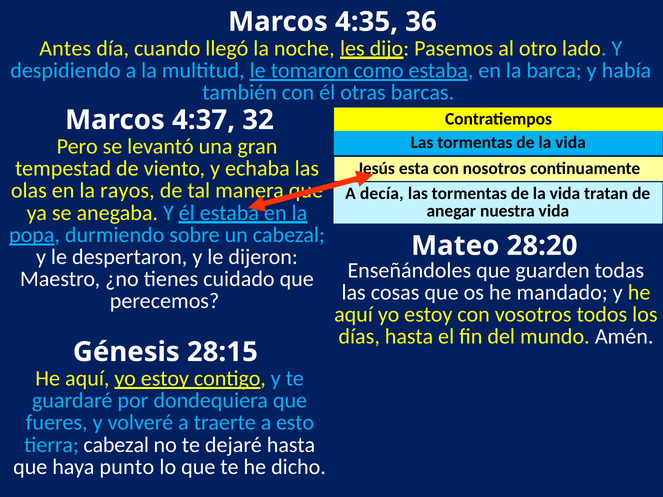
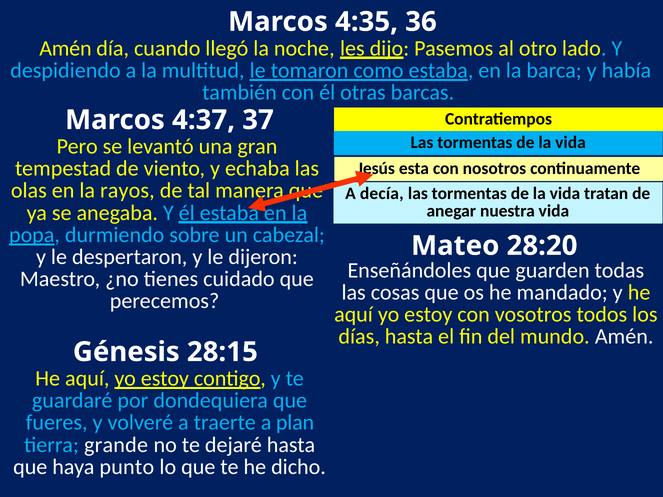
Antes at (65, 48): Antes -> Amén
32: 32 -> 37
esto: esto -> plan
tierra cabezal: cabezal -> grande
